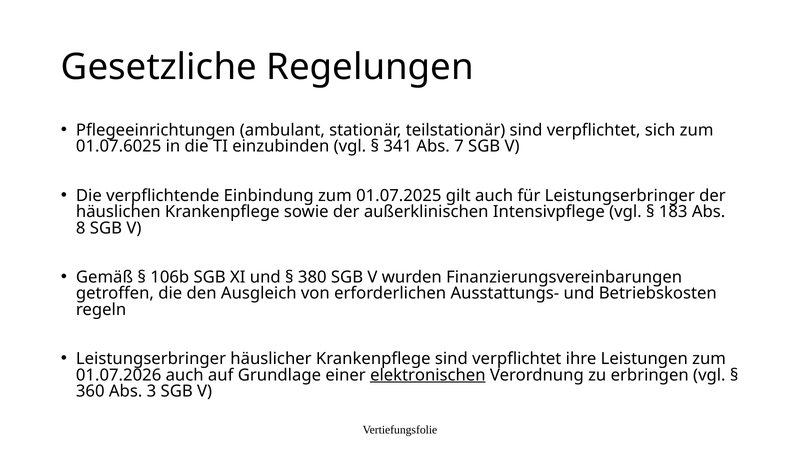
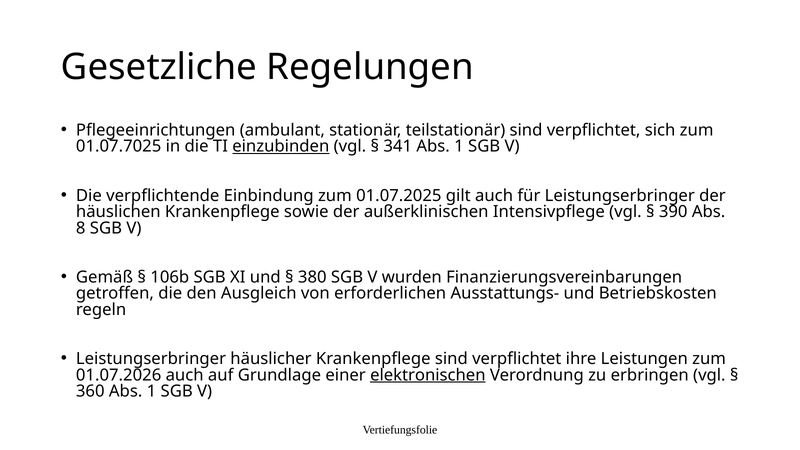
01.07.6025: 01.07.6025 -> 01.07.7025
einzubinden underline: none -> present
341 Abs 7: 7 -> 1
183: 183 -> 390
360 Abs 3: 3 -> 1
